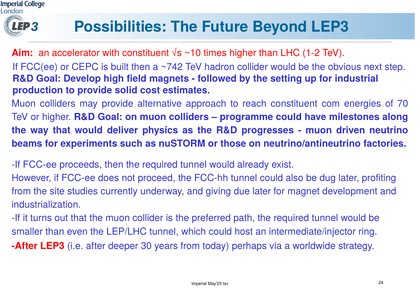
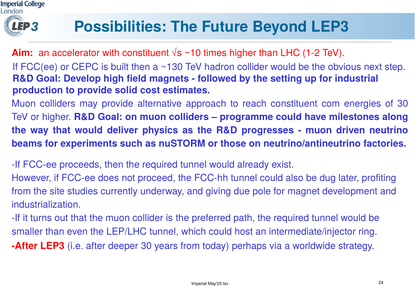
~742: ~742 -> ~130
of 70: 70 -> 30
due later: later -> pole
